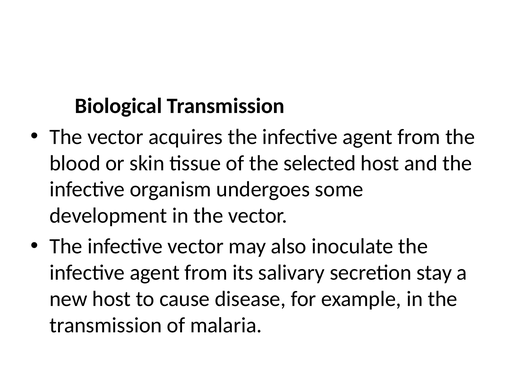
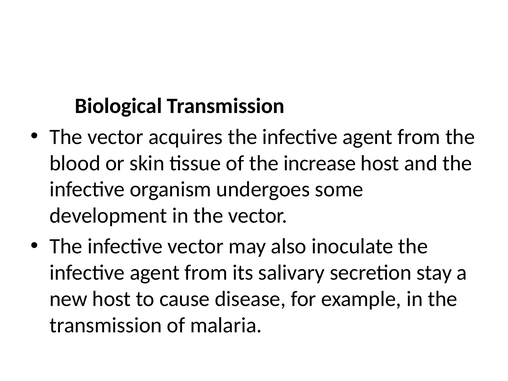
selected: selected -> increase
